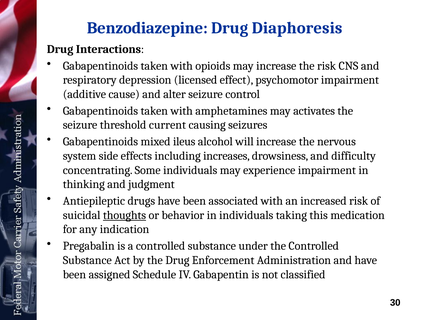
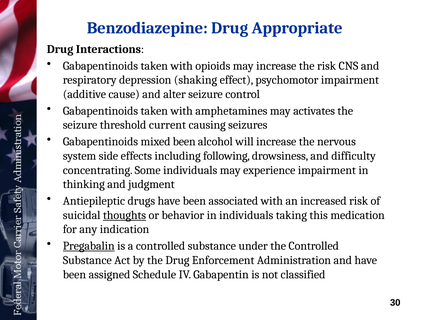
Diaphoresis: Diaphoresis -> Appropriate
licensed: licensed -> shaking
mixed ileus: ileus -> been
increases: increases -> following
Pregabalin underline: none -> present
